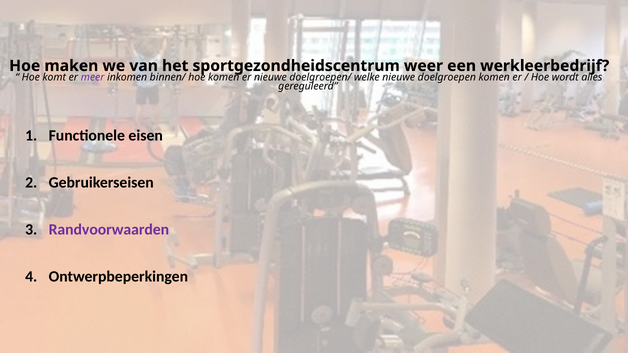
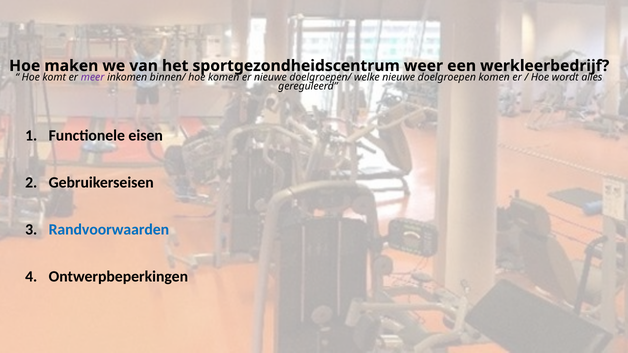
Randvoorwaarden colour: purple -> blue
